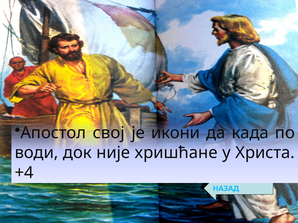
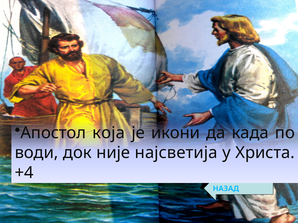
свој: свој -> која
хришћане: хришћане -> најсветија
